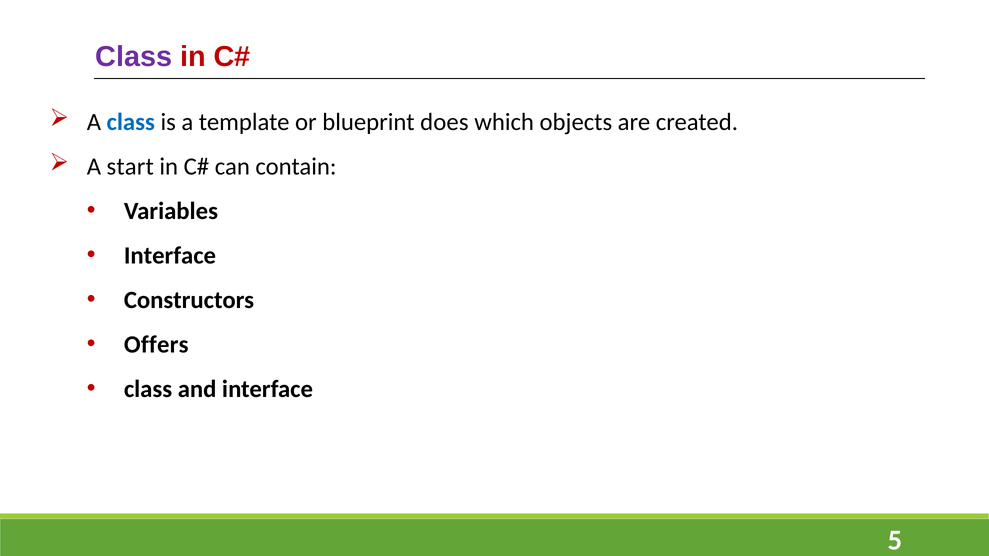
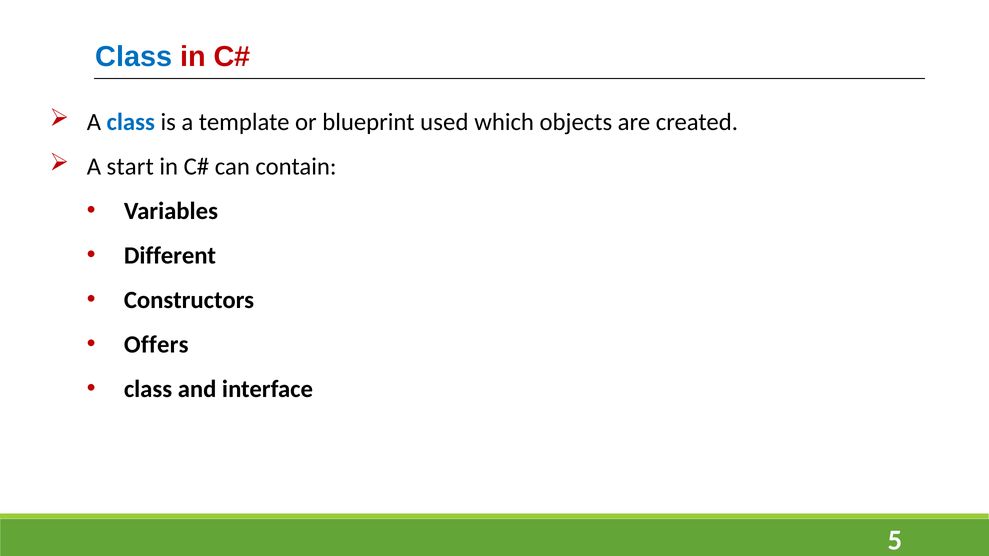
Class at (134, 57) colour: purple -> blue
does: does -> used
Interface at (170, 256): Interface -> Different
